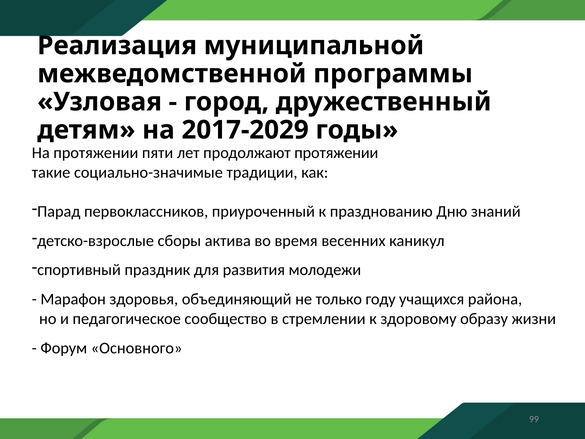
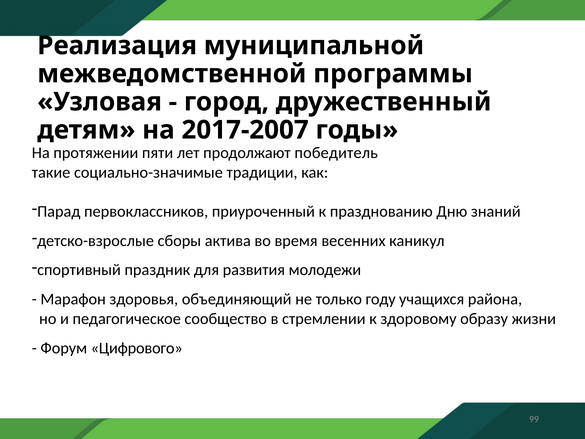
2017-2029: 2017-2029 -> 2017-2007
продолжают протяжении: протяжении -> победитель
Основного: Основного -> Цифрового
